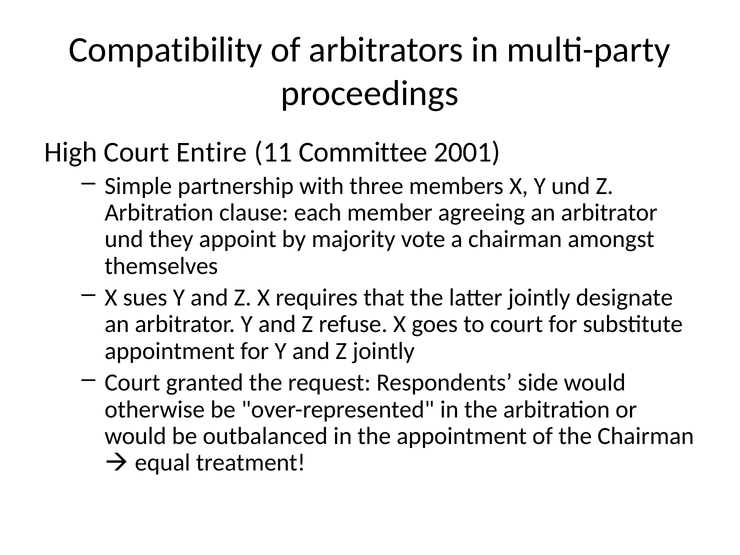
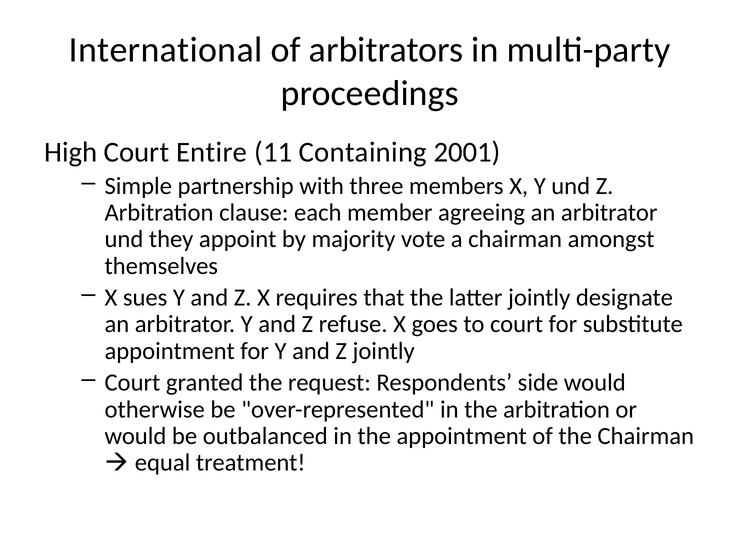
Compatibility: Compatibility -> International
Committee: Committee -> Containing
